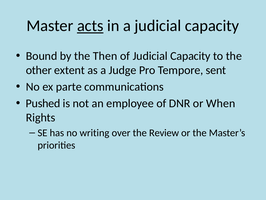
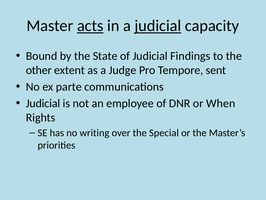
judicial at (158, 26) underline: none -> present
Then: Then -> State
of Judicial Capacity: Capacity -> Findings
Pushed at (43, 103): Pushed -> Judicial
Review: Review -> Special
